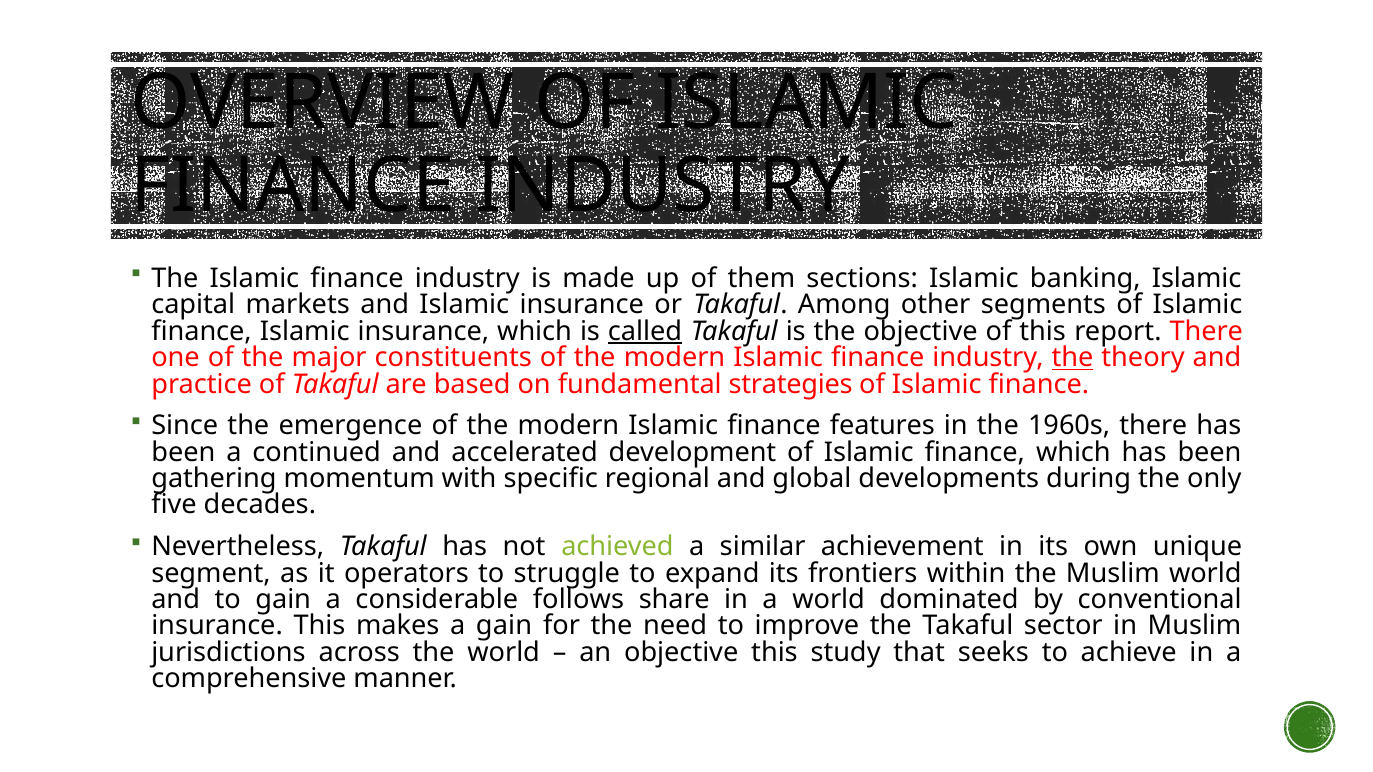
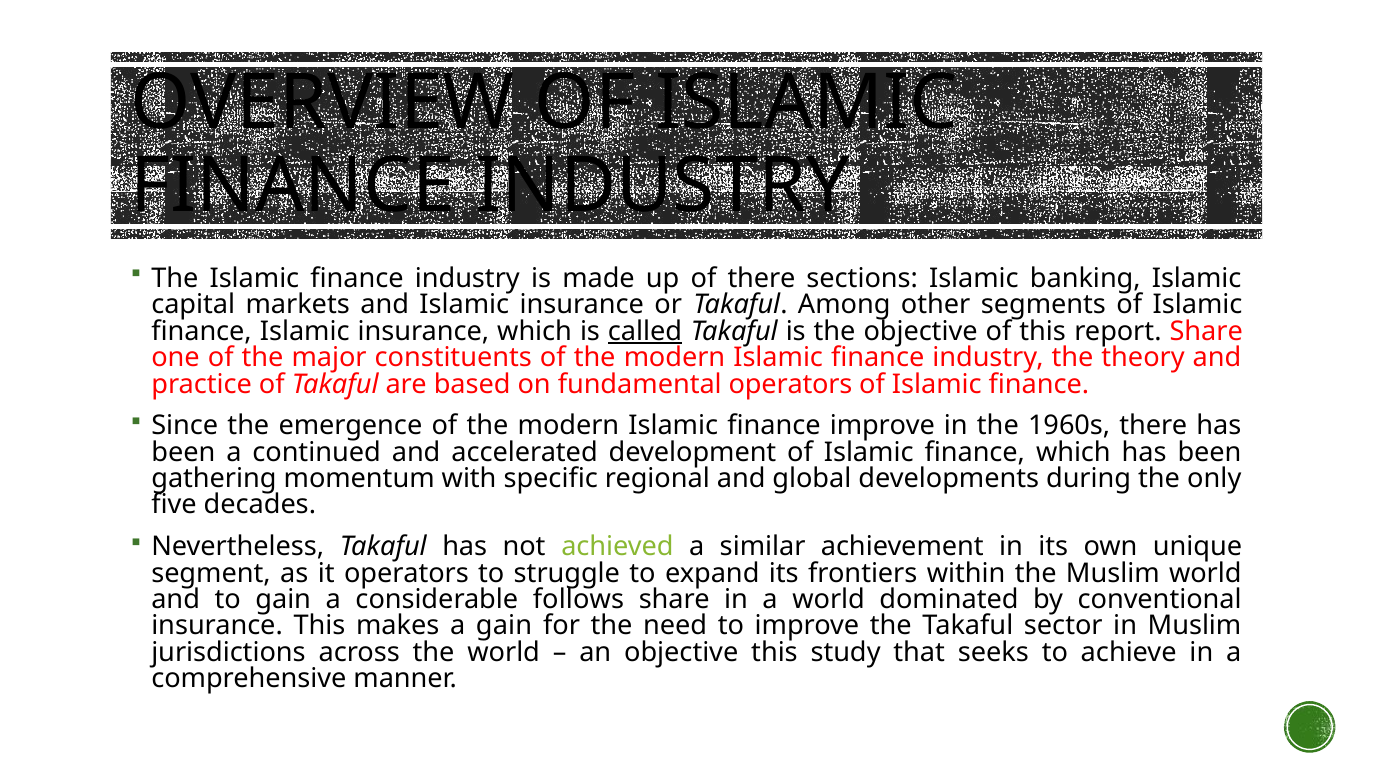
of them: them -> there
report There: There -> Share
the at (1072, 358) underline: present -> none
fundamental strategies: strategies -> operators
finance features: features -> improve
